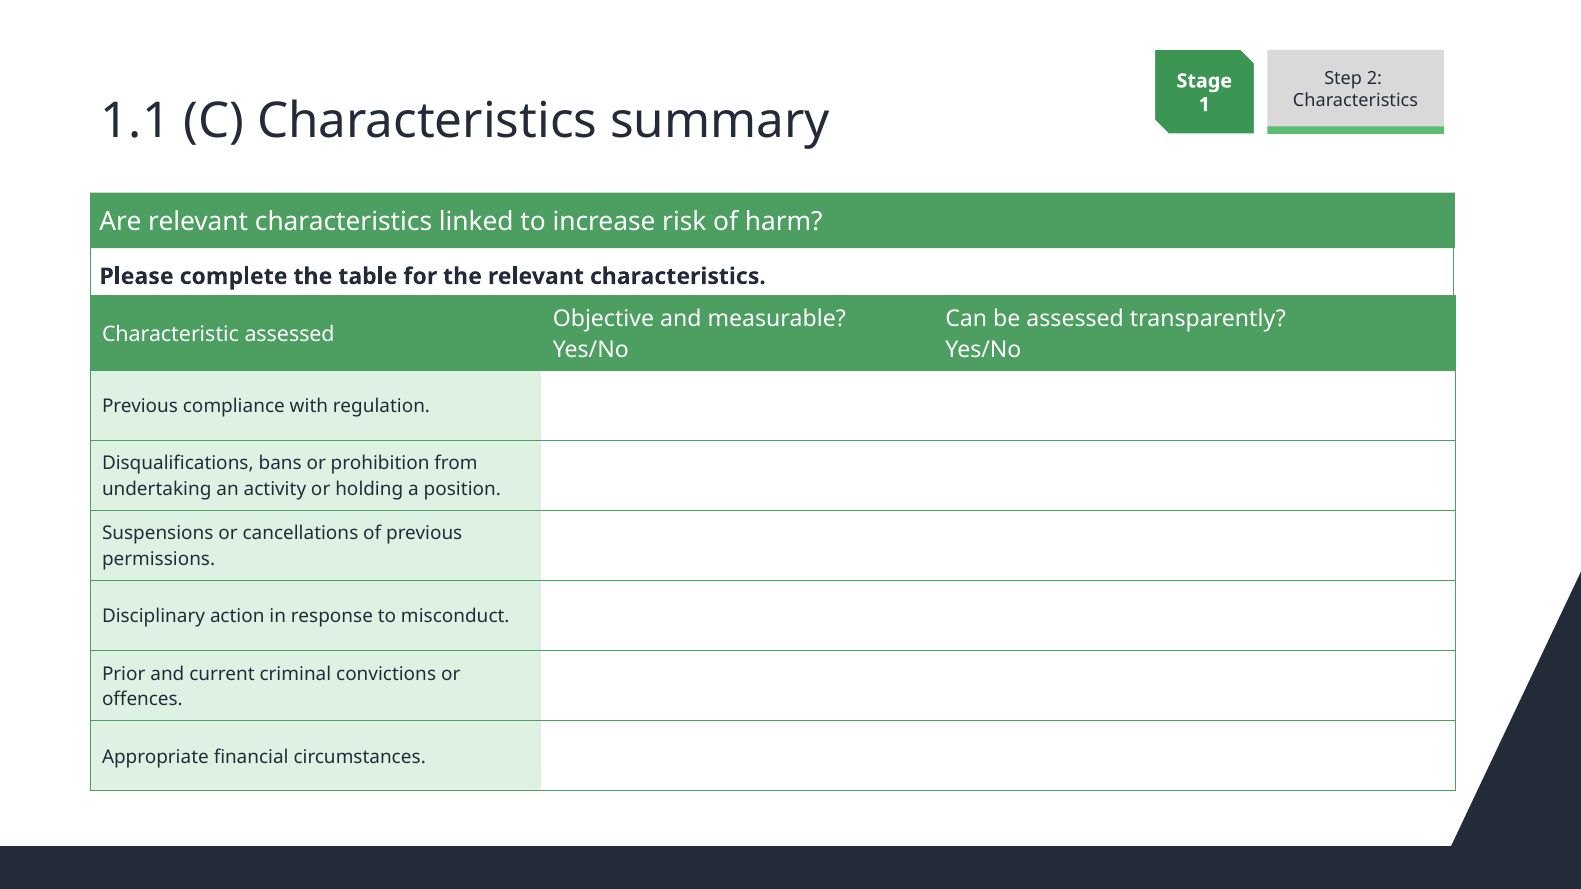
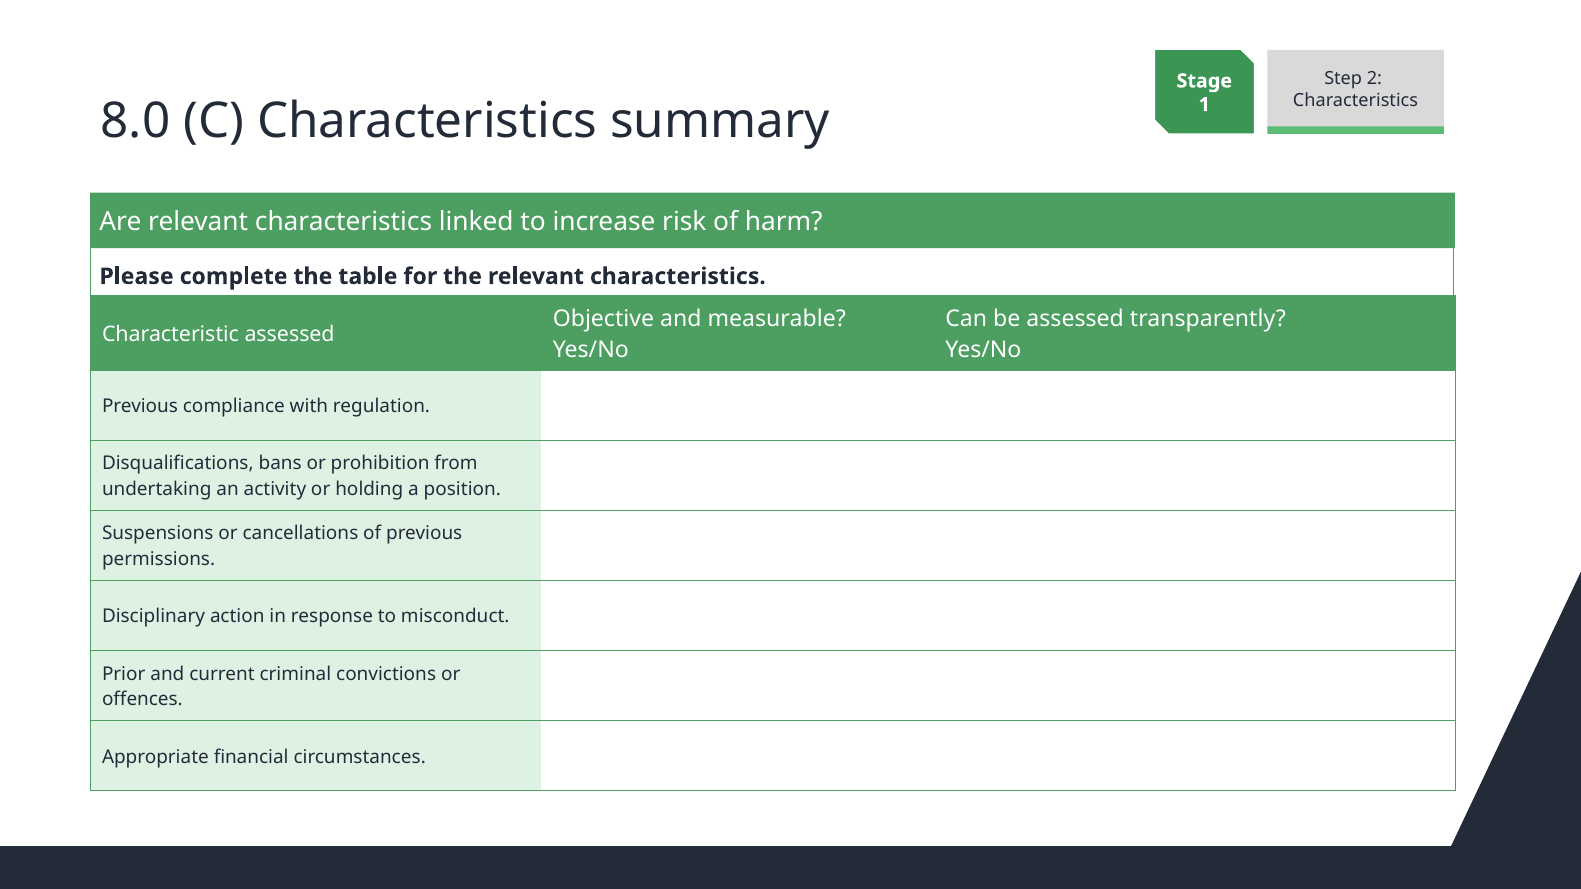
1.1: 1.1 -> 8.0
